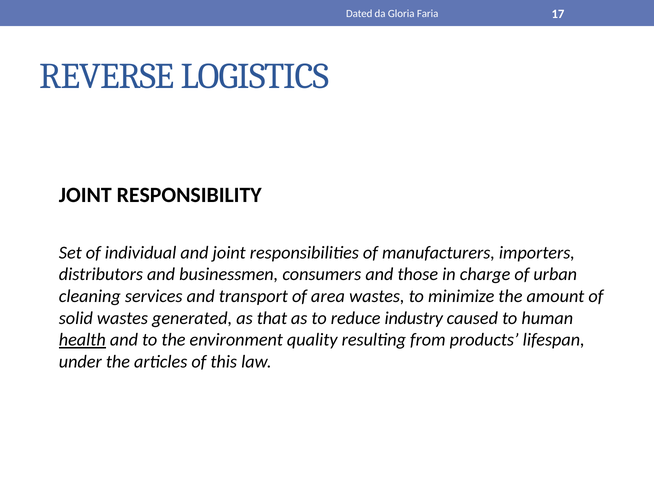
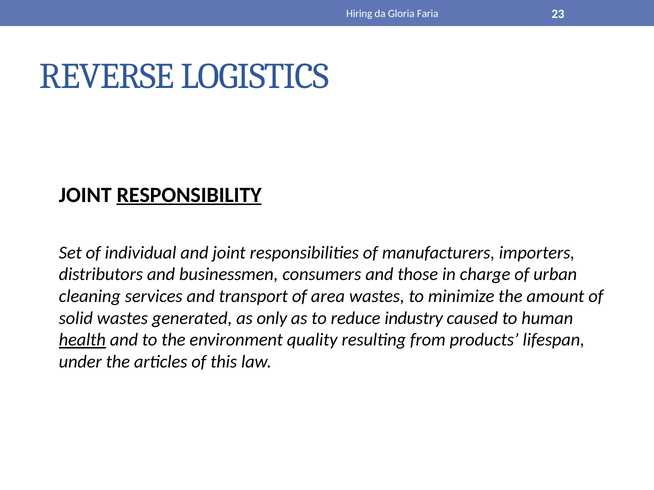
Dated: Dated -> Hiring
17: 17 -> 23
RESPONSIBILITY underline: none -> present
that: that -> only
